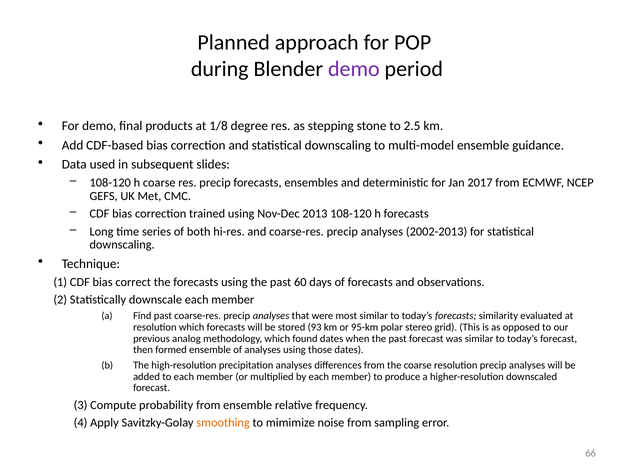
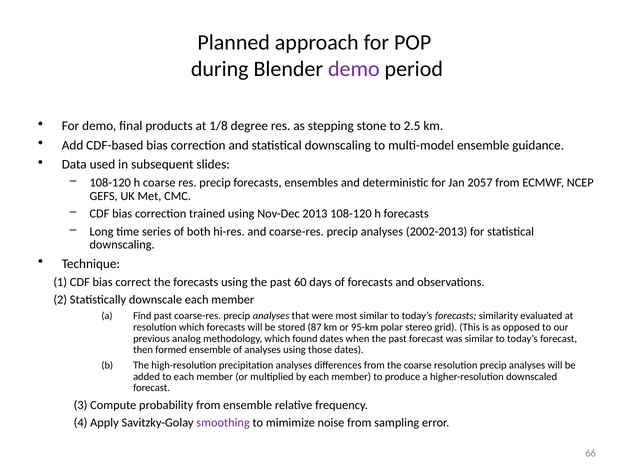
2017: 2017 -> 2057
93: 93 -> 87
smoothing colour: orange -> purple
